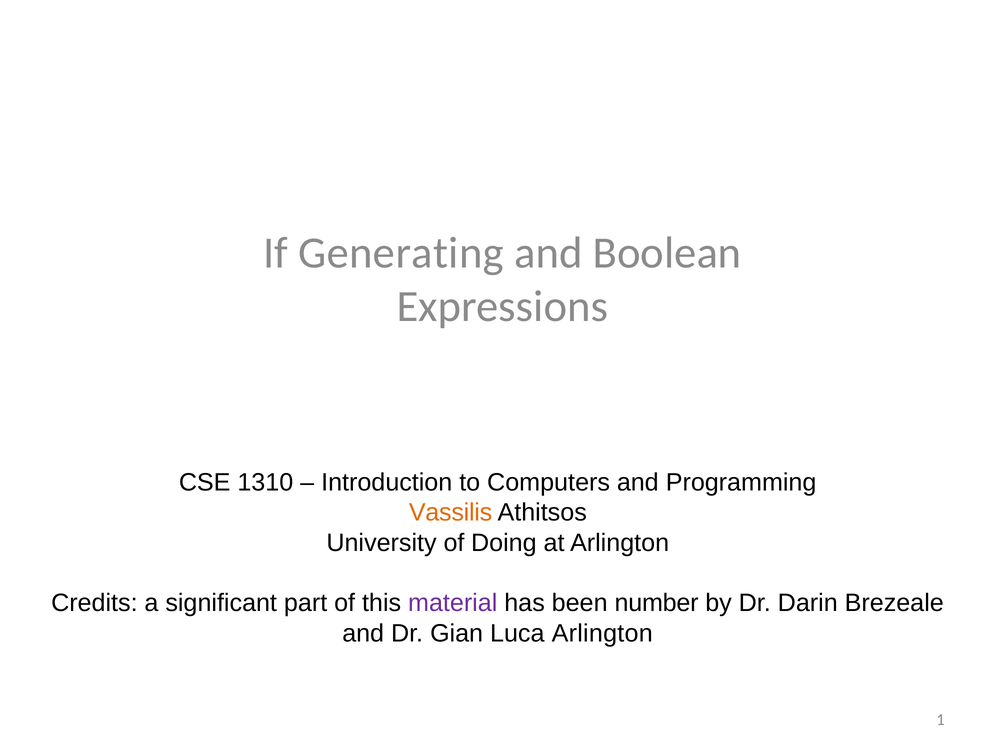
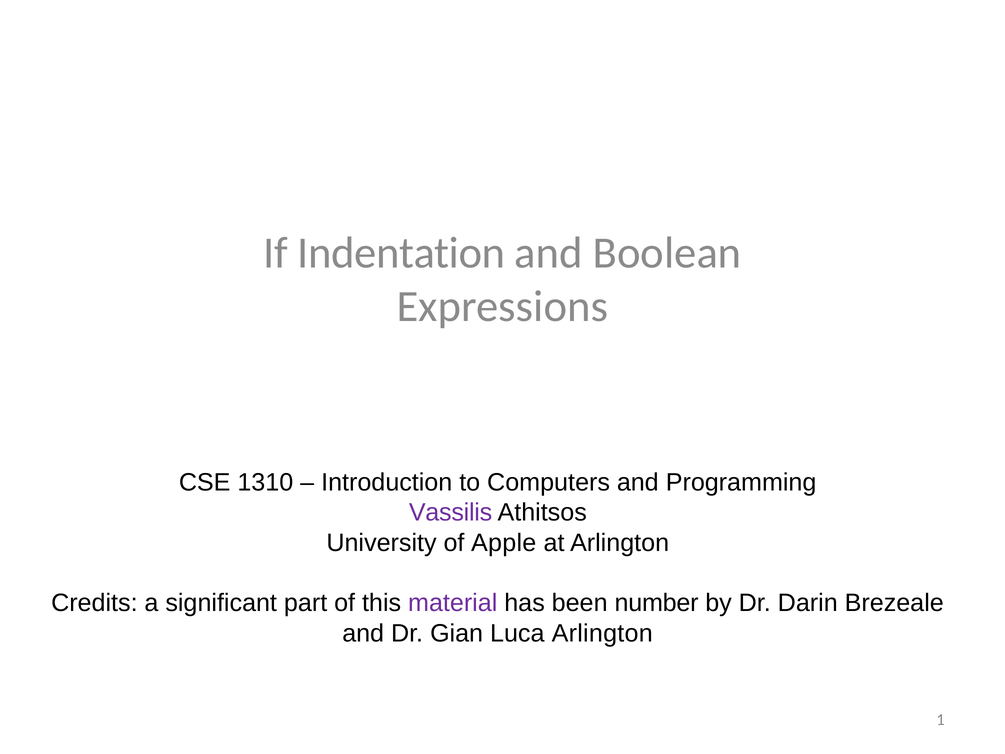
Generating: Generating -> Indentation
Vassilis colour: orange -> purple
Doing: Doing -> Apple
